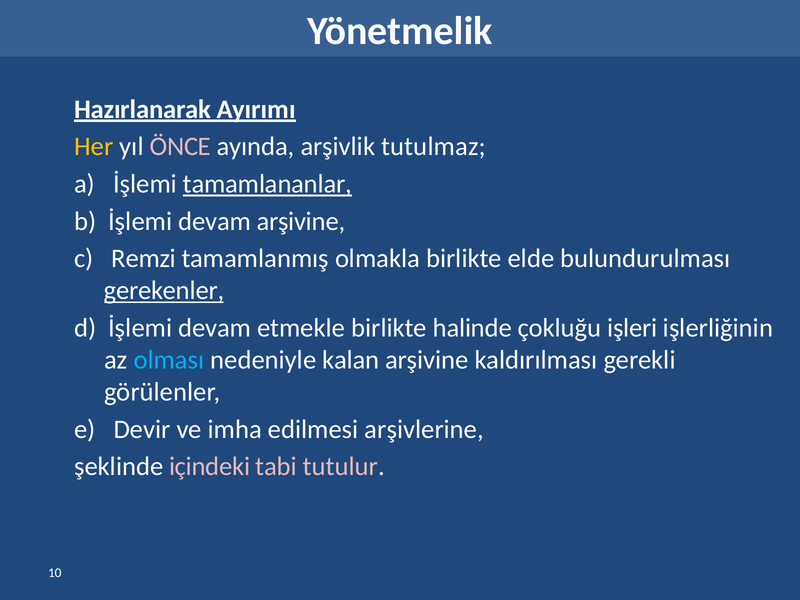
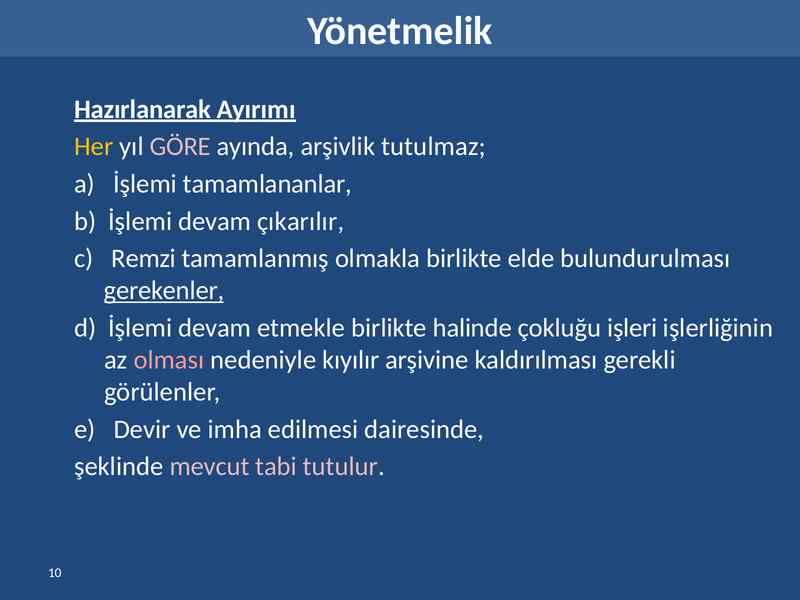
ÖNCE: ÖNCE -> GÖRE
tamamlananlar underline: present -> none
devam arşivine: arşivine -> çıkarılır
olması colour: light blue -> pink
kalan: kalan -> kıyılır
arşivlerine: arşivlerine -> dairesinde
içindeki: içindeki -> mevcut
